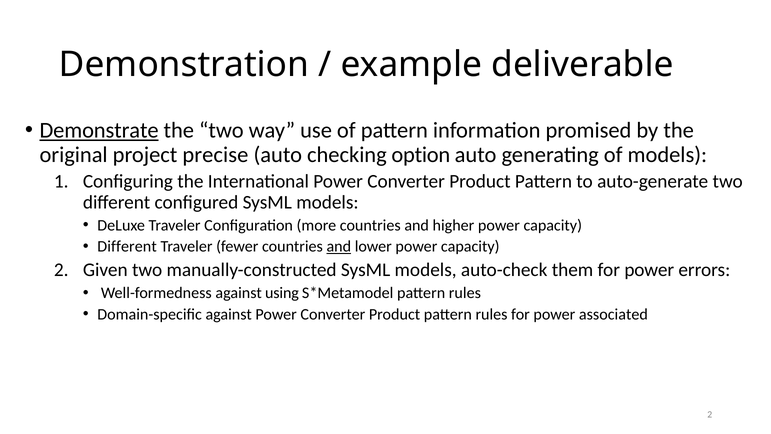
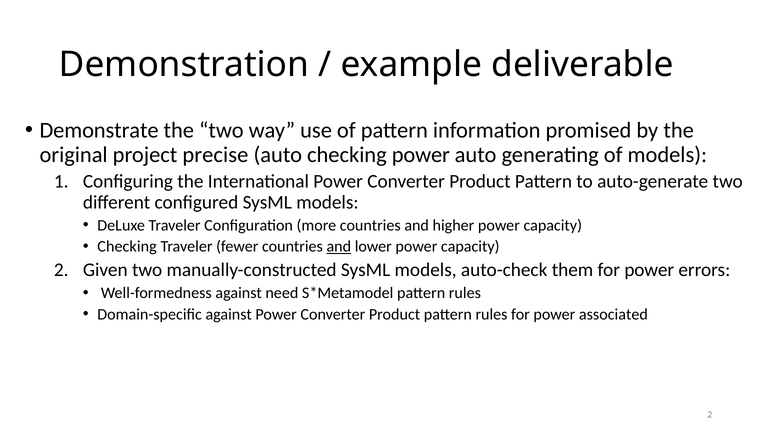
Demonstrate underline: present -> none
checking option: option -> power
Different at (127, 246): Different -> Checking
using: using -> need
